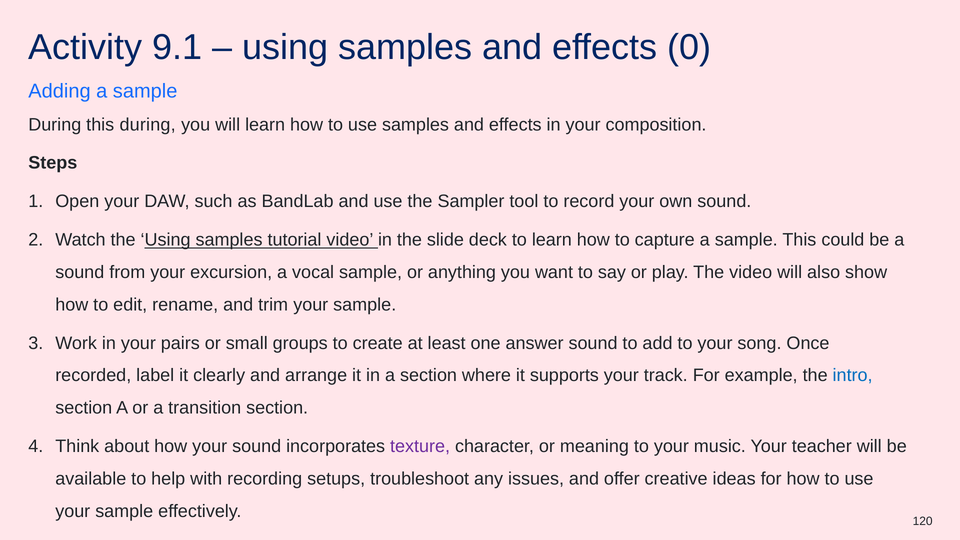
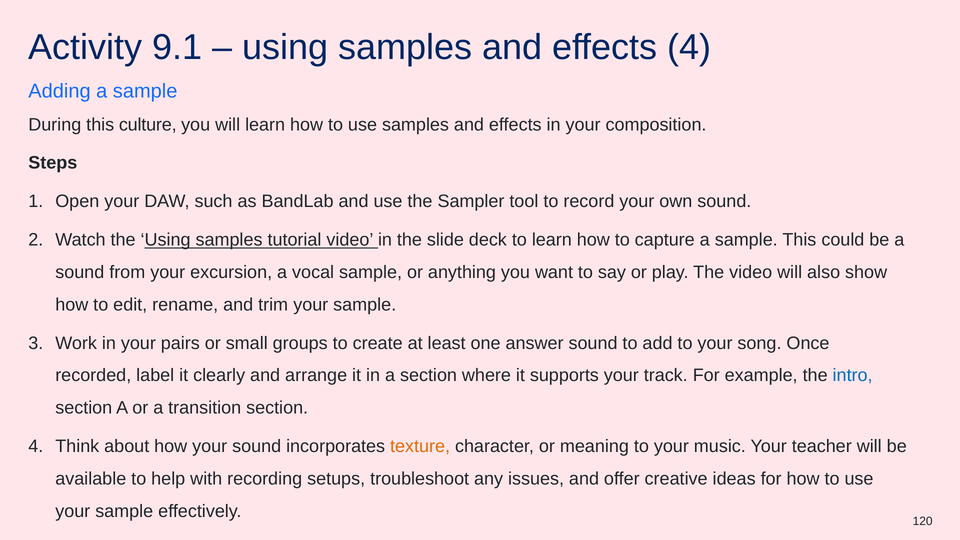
effects 0: 0 -> 4
this during: during -> culture
texture colour: purple -> orange
